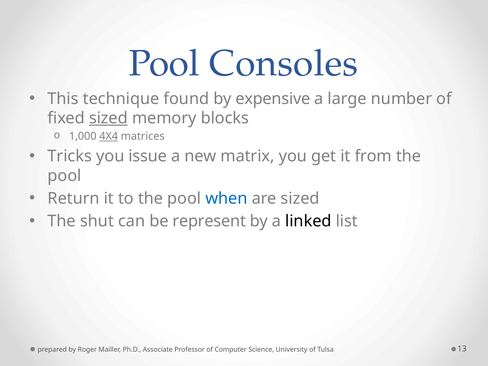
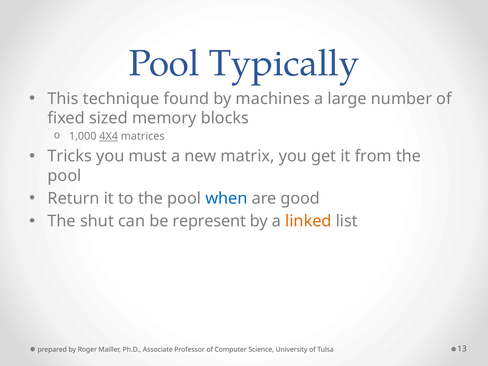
Consoles: Consoles -> Typically
expensive: expensive -> machines
sized at (108, 118) underline: present -> none
issue: issue -> must
are sized: sized -> good
linked colour: black -> orange
